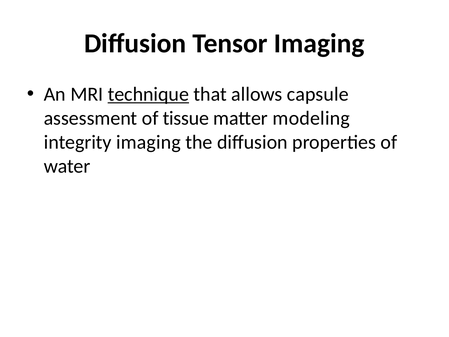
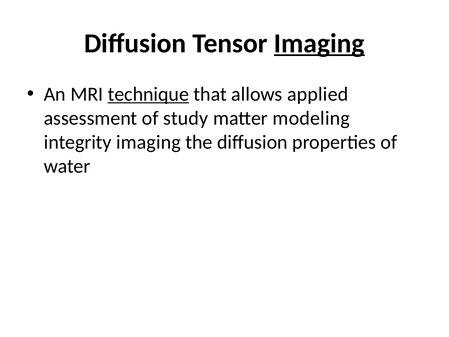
Imaging at (319, 43) underline: none -> present
capsule: capsule -> applied
tissue: tissue -> study
